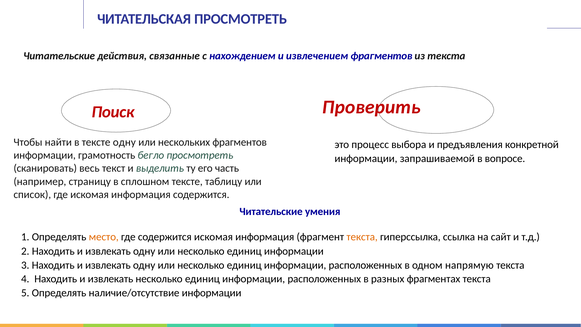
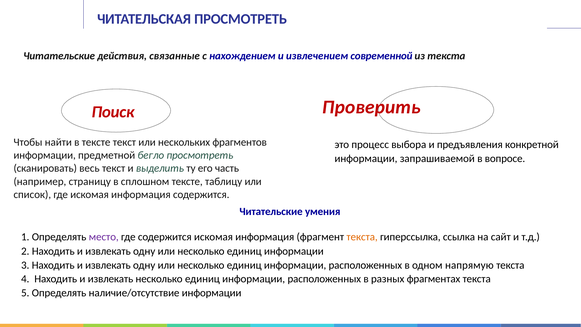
извлечением фрагментов: фрагментов -> современной
тексте одну: одну -> текст
грамотность: грамотность -> предметной
место colour: orange -> purple
